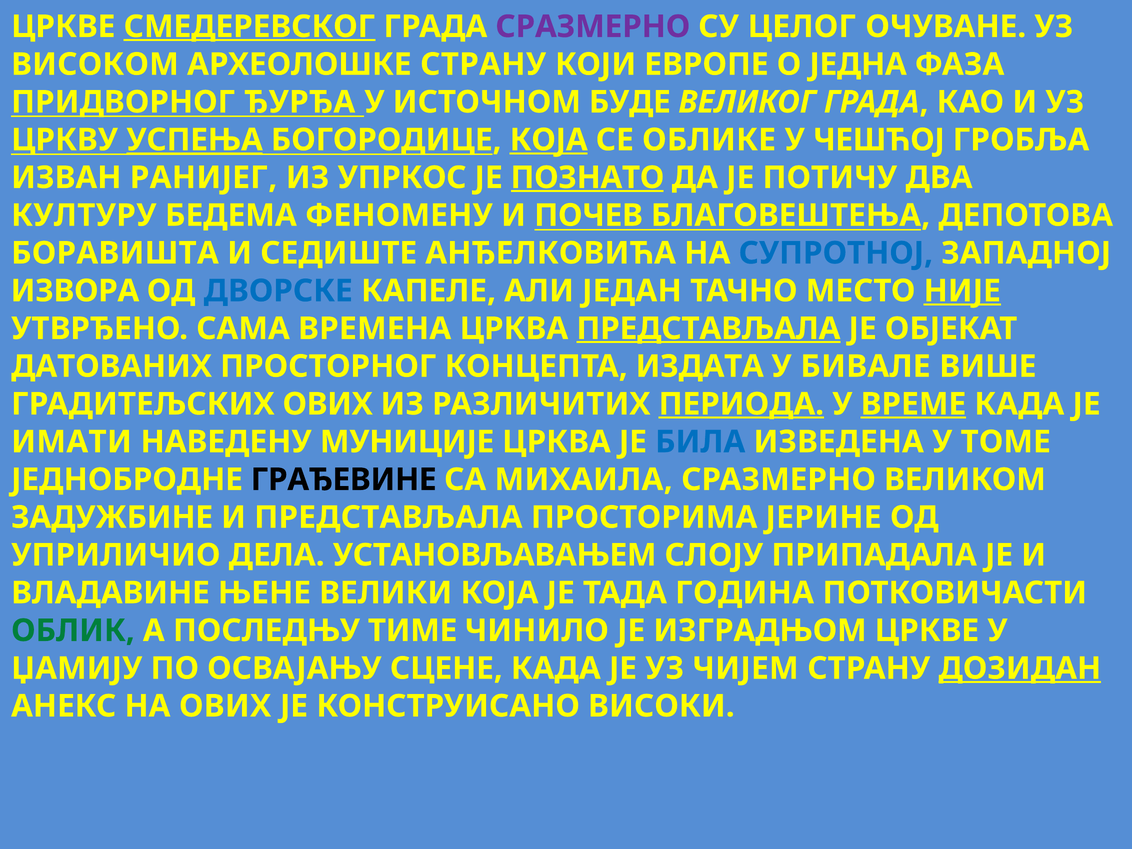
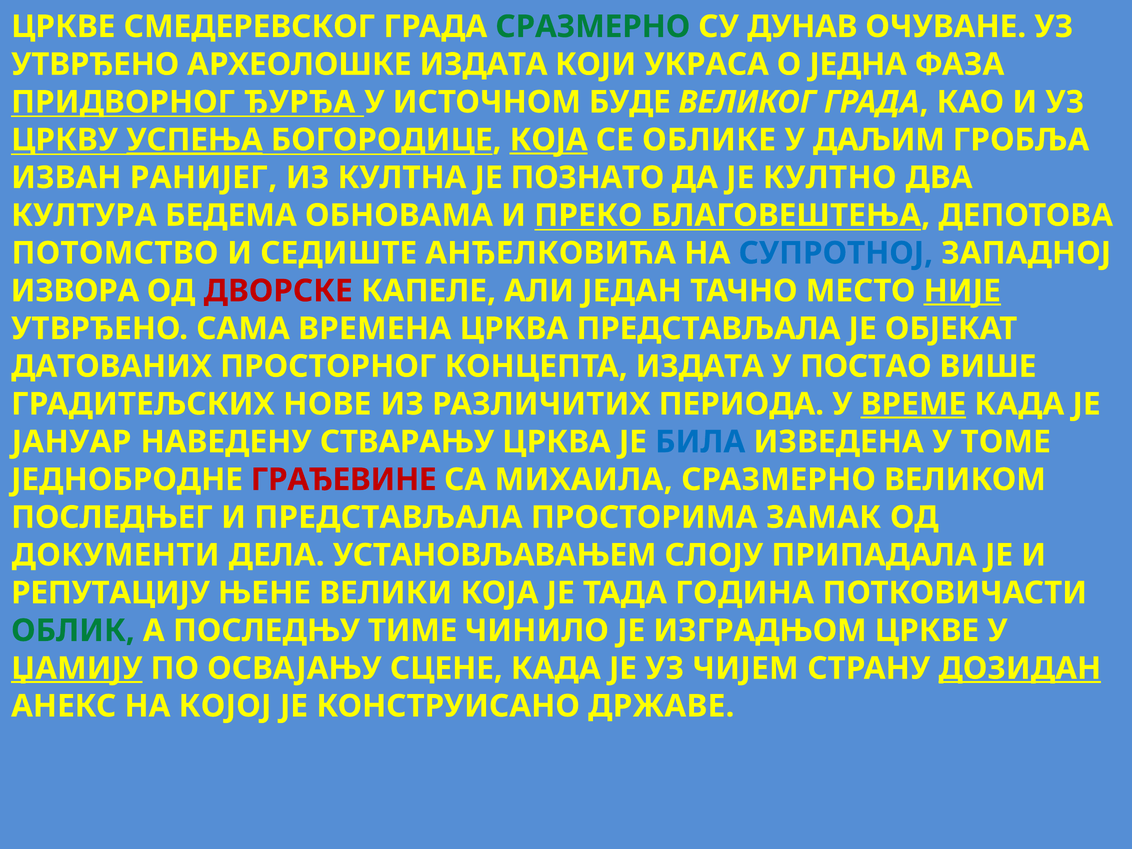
СМЕДЕРЕВСКОГ underline: present -> none
СРАЗМЕРНО at (593, 27) colour: purple -> green
ЦЕЛОГ: ЦЕЛОГ -> ДУНАВ
ВИСОКОМ at (95, 64): ВИСОКОМ -> УТВРЂЕНО
АРХЕОЛОШКЕ СТРАНУ: СТРАНУ -> ИЗДАТА
ЕВРОПЕ: ЕВРОПЕ -> УКРАСА
ЧЕШЋОЈ: ЧЕШЋОЈ -> ДАЉИМ
УПРКОС: УПРКОС -> КУЛТНА
ПОЗНАТО underline: present -> none
ПОТИЧУ: ПОТИЧУ -> КУЛТНО
КУЛТУРУ: КУЛТУРУ -> КУЛТУРА
ФЕНОМЕНУ: ФЕНОМЕНУ -> ОБНОВАМА
ПОЧЕВ: ПОЧЕВ -> ПРЕКО
БОРАВИШТА: БОРАВИШТА -> ПОТОМСТВО
ДВОРСКЕ colour: blue -> red
ПРЕДСТАВЉАЛА at (708, 329) underline: present -> none
БИВАЛЕ: БИВАЛЕ -> ПОСТАО
ГРАДИТЕЉСКИХ ОВИХ: ОВИХ -> НОВЕ
ПЕРИОДА underline: present -> none
ИМАТИ: ИМАТИ -> ЈАНУАР
МУНИЦИЈЕ: МУНИЦИЈЕ -> СТВАРАЊУ
ГРАЂЕВИНЕ colour: black -> red
ЗАДУЖБИНЕ: ЗАДУЖБИНЕ -> ПОСЛЕДЊЕГ
ЈЕРИНЕ: ЈЕРИНЕ -> ЗАМАК
УПРИЛИЧИО: УПРИЛИЧИО -> ДОКУМЕНТИ
ВЛАДАВИНЕ: ВЛАДАВИНЕ -> РЕПУТАЦИЈУ
ЏАМИЈУ underline: none -> present
НА ОВИХ: ОВИХ -> КОЈОЈ
ВИСОКИ: ВИСОКИ -> ДРЖАВЕ
